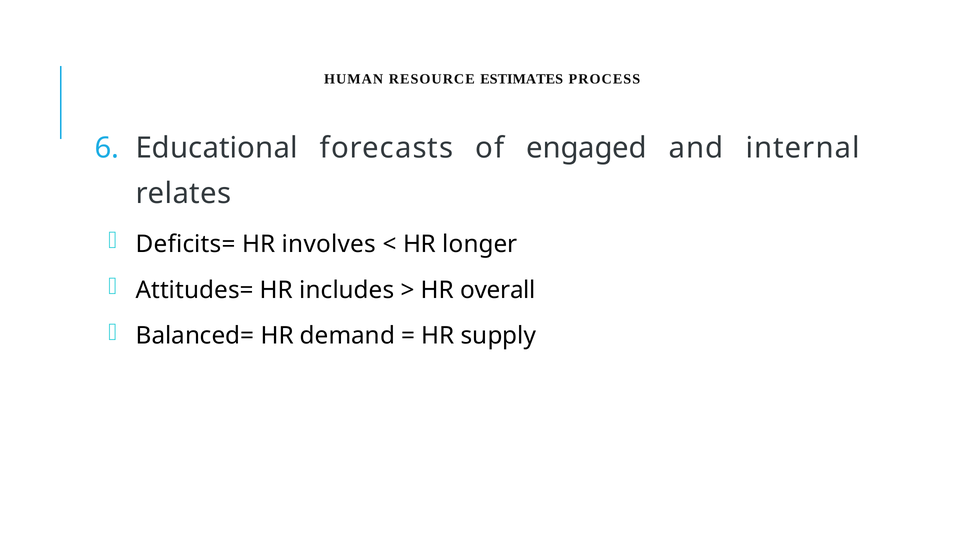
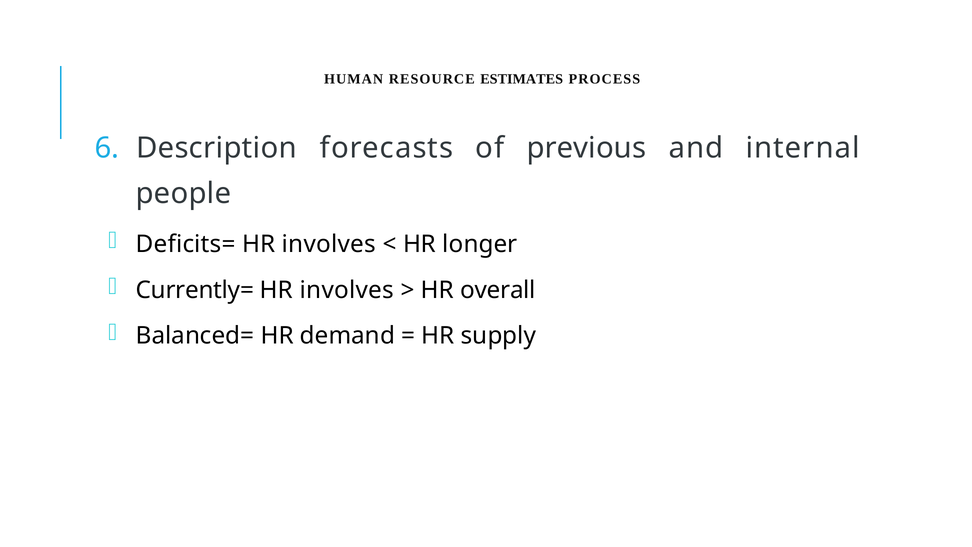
Educational: Educational -> Description
engaged: engaged -> previous
relates: relates -> people
Attitudes=: Attitudes= -> Currently=
includes at (347, 290): includes -> involves
